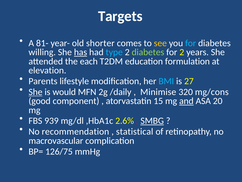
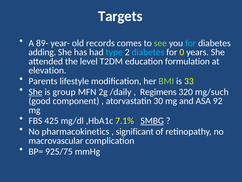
81-: 81- -> 89-
shorter: shorter -> records
see colour: yellow -> light green
willing: willing -> adding
has underline: present -> none
diabetes at (148, 52) colour: light green -> light blue
for 2: 2 -> 0
each: each -> level
BMI colour: light blue -> light green
27: 27 -> 33
would: would -> group
Minimise: Minimise -> Regimens
mg/cons: mg/cons -> mg/such
15: 15 -> 30
and underline: present -> none
20: 20 -> 92
939: 939 -> 425
2.6%: 2.6% -> 7.1%
recommendation: recommendation -> pharmacokinetics
statistical: statistical -> significant
126/75: 126/75 -> 925/75
